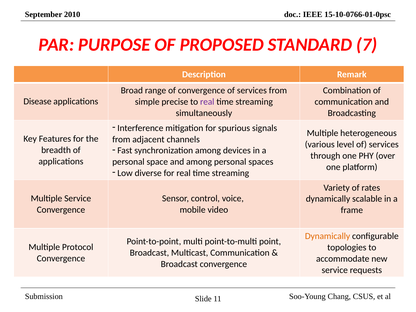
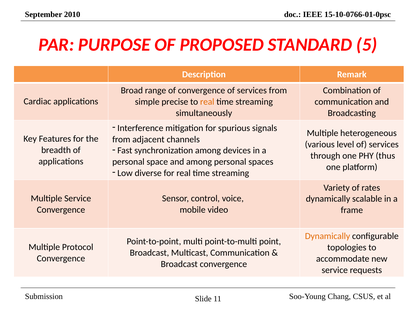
7: 7 -> 5
Disease: Disease -> Cardiac
real at (207, 102) colour: purple -> orange
over: over -> thus
